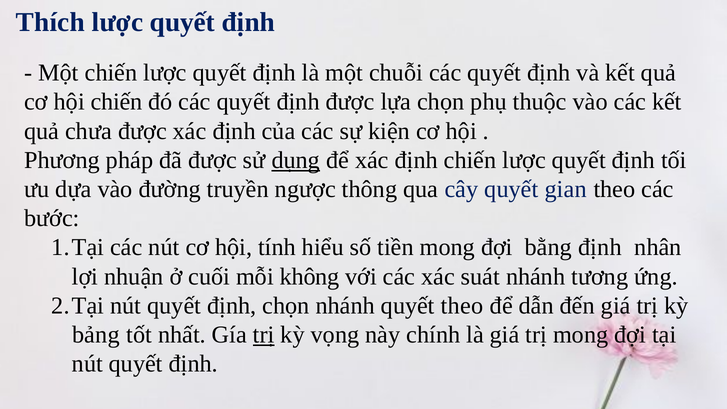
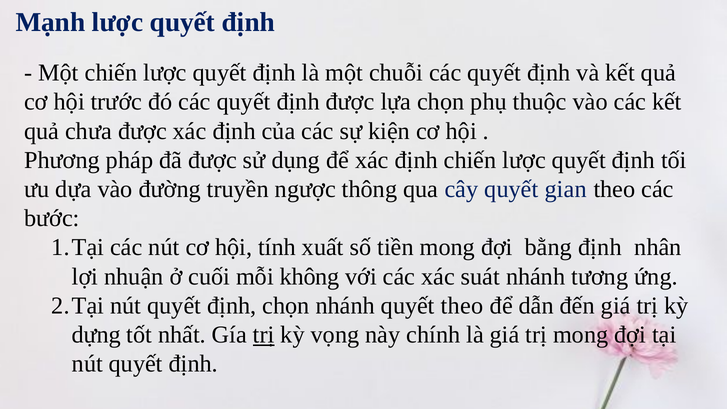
Thích: Thích -> Mạnh
hội chiến: chiến -> trước
dụng underline: present -> none
hiểu: hiểu -> xuất
bảng: bảng -> dựng
